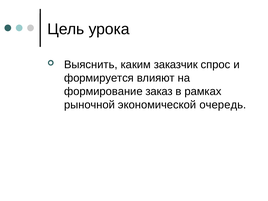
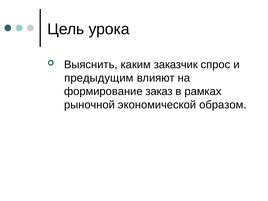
формируется: формируется -> предыдущим
очередь: очередь -> образом
